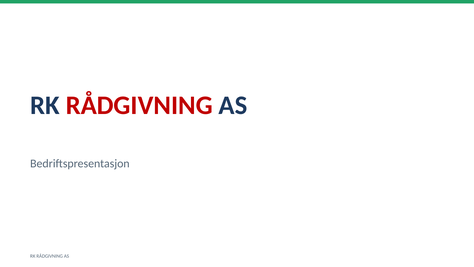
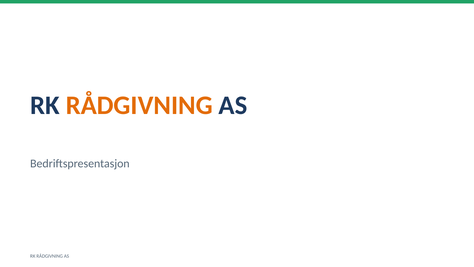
RÅDGIVNING at (139, 105) colour: red -> orange
